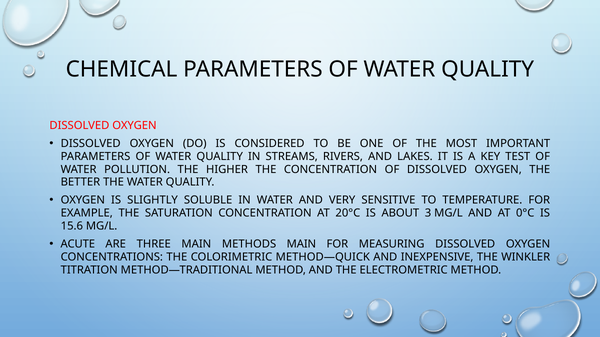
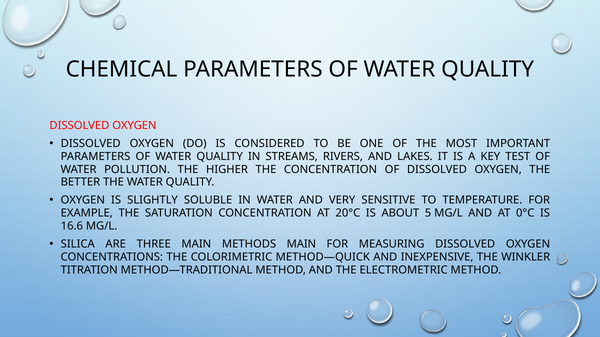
3: 3 -> 5
15.6: 15.6 -> 16.6
ACUTE: ACUTE -> SILICA
